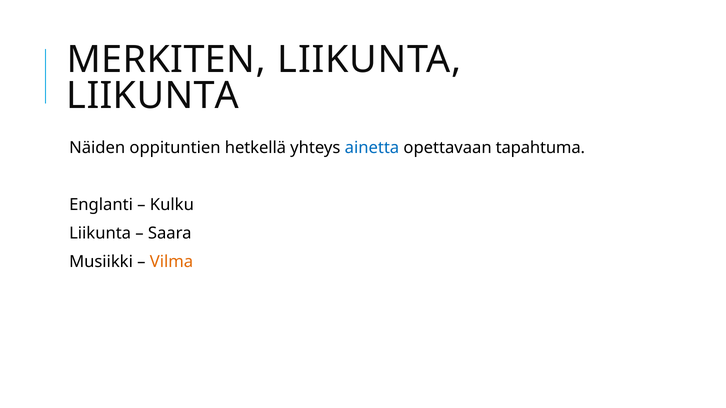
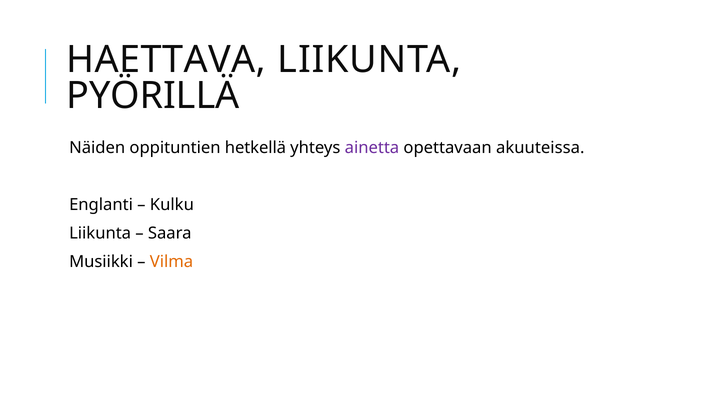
MERKITEN: MERKITEN -> HAETTAVA
LIIKUNTA at (153, 96): LIIKUNTA -> PYÖRILLÄ
ainetta colour: blue -> purple
tapahtuma: tapahtuma -> akuuteissa
